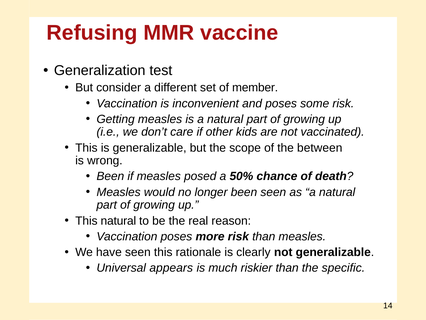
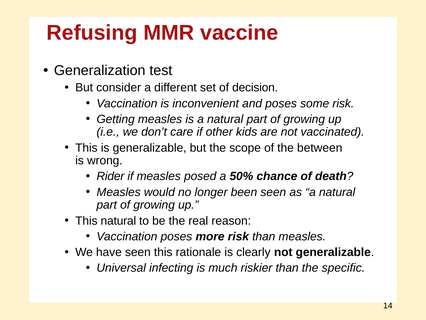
member: member -> decision
Been at (110, 176): Been -> Rider
appears: appears -> infecting
